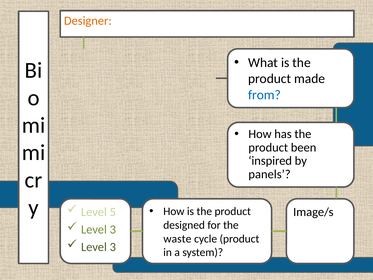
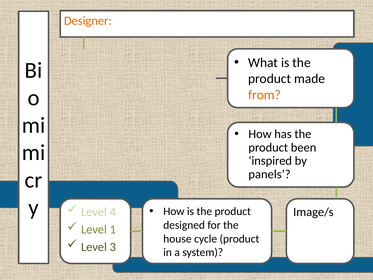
from colour: blue -> orange
5: 5 -> 4
3 at (113, 229): 3 -> 1
waste: waste -> house
